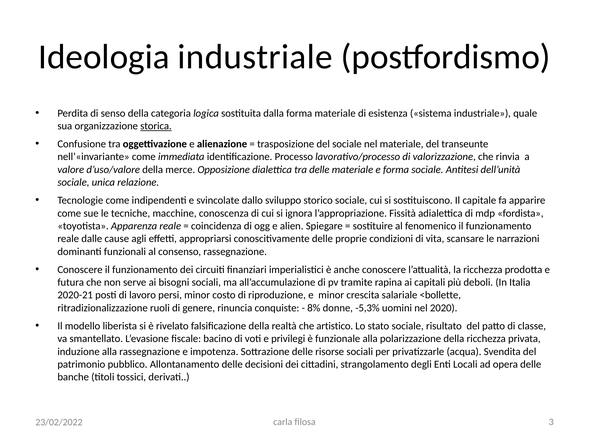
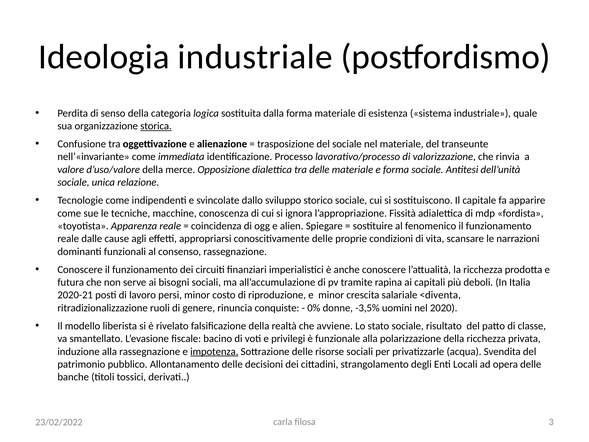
<bollette: <bollette -> <diventa
8%: 8% -> 0%
-5,3%: -5,3% -> -3,5%
artistico: artistico -> avviene
impotenza underline: none -> present
